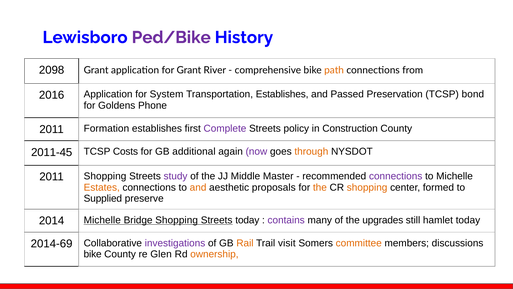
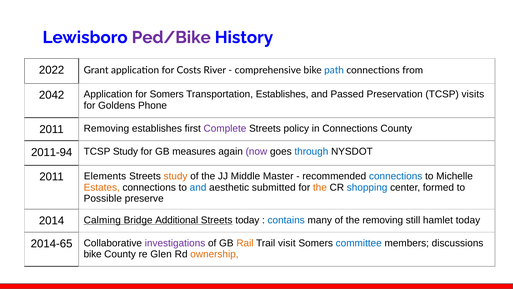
2098: 2098 -> 2022
for Grant: Grant -> Costs
path colour: orange -> blue
2016: 2016 -> 2042
for System: System -> Somers
bond: bond -> visits
2011 Formation: Formation -> Removing
in Construction: Construction -> Connections
2011-45: 2011-45 -> 2011-94
TCSP Costs: Costs -> Study
additional: additional -> measures
through colour: orange -> blue
2011 Shopping: Shopping -> Elements
study at (176, 176) colour: purple -> orange
connections at (396, 176) colour: purple -> blue
and at (198, 187) colour: orange -> blue
proposals: proposals -> submitted
shopping at (367, 187) colour: orange -> blue
Supplied: Supplied -> Possible
2014 Michelle: Michelle -> Calming
Bridge Shopping: Shopping -> Additional
contains colour: purple -> blue
the upgrades: upgrades -> removing
2014-69: 2014-69 -> 2014-65
committee colour: orange -> blue
